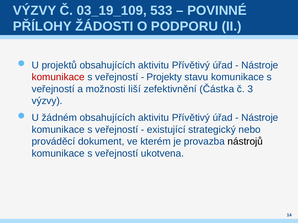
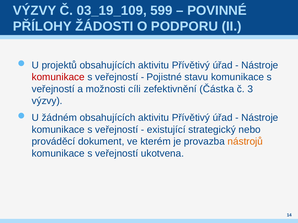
533: 533 -> 599
Projekty: Projekty -> Pojistné
liší: liší -> cíli
nástrojů colour: black -> orange
